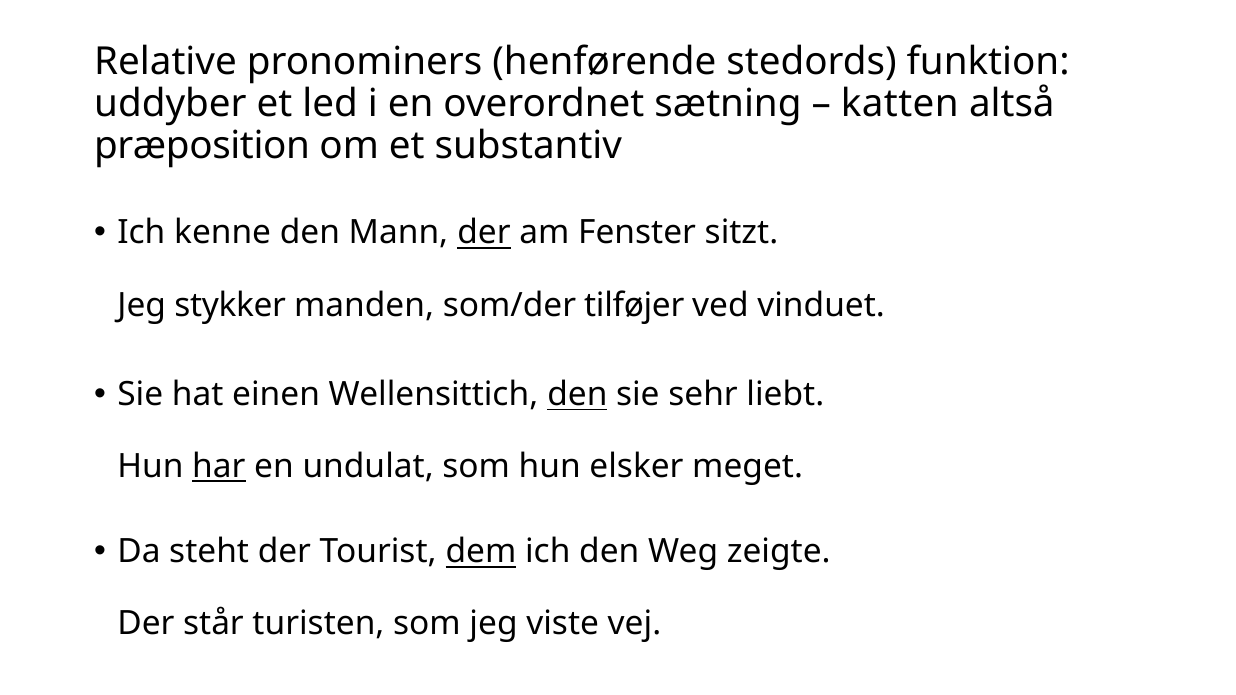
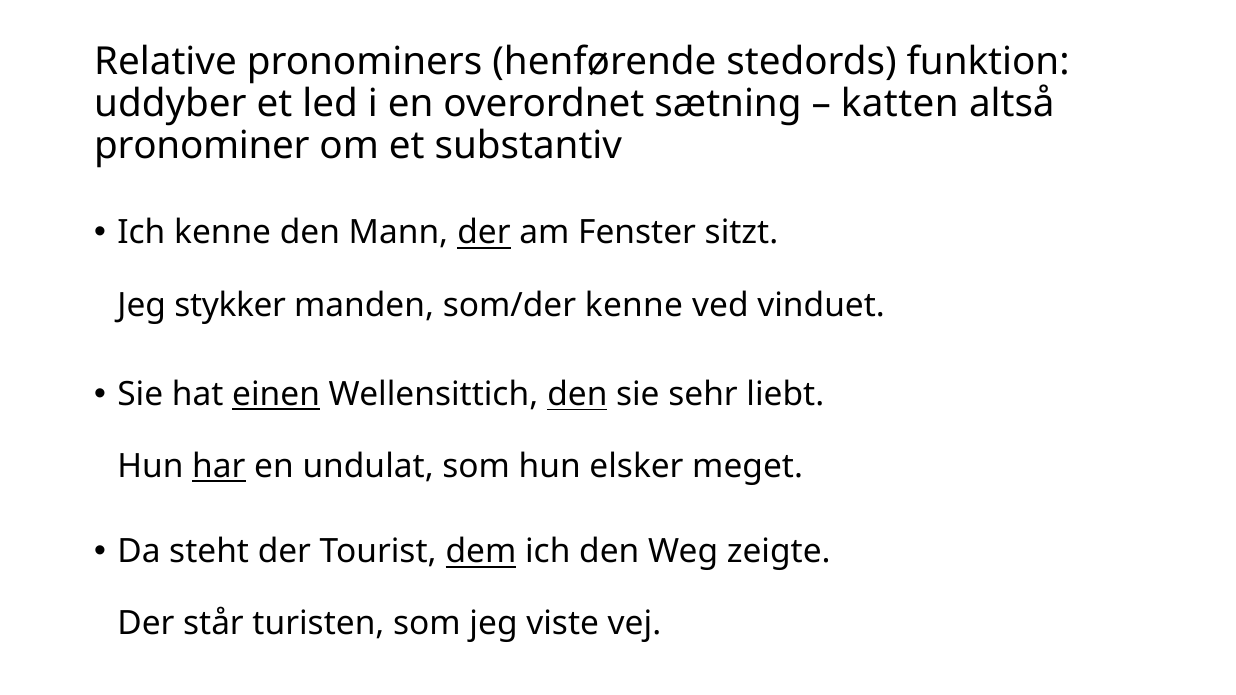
præposition: præposition -> pronominer
som/der tilføjer: tilføjer -> kenne
einen underline: none -> present
